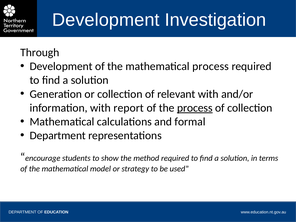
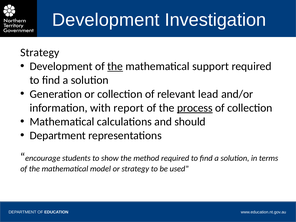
Through at (40, 53): Through -> Strategy
the at (115, 66) underline: none -> present
mathematical process: process -> support
relevant with: with -> lead
formal: formal -> should
